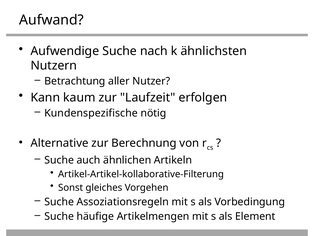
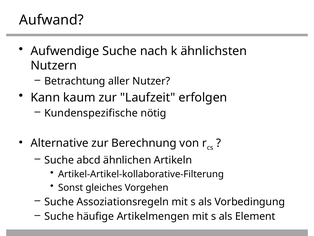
auch: auch -> abcd
